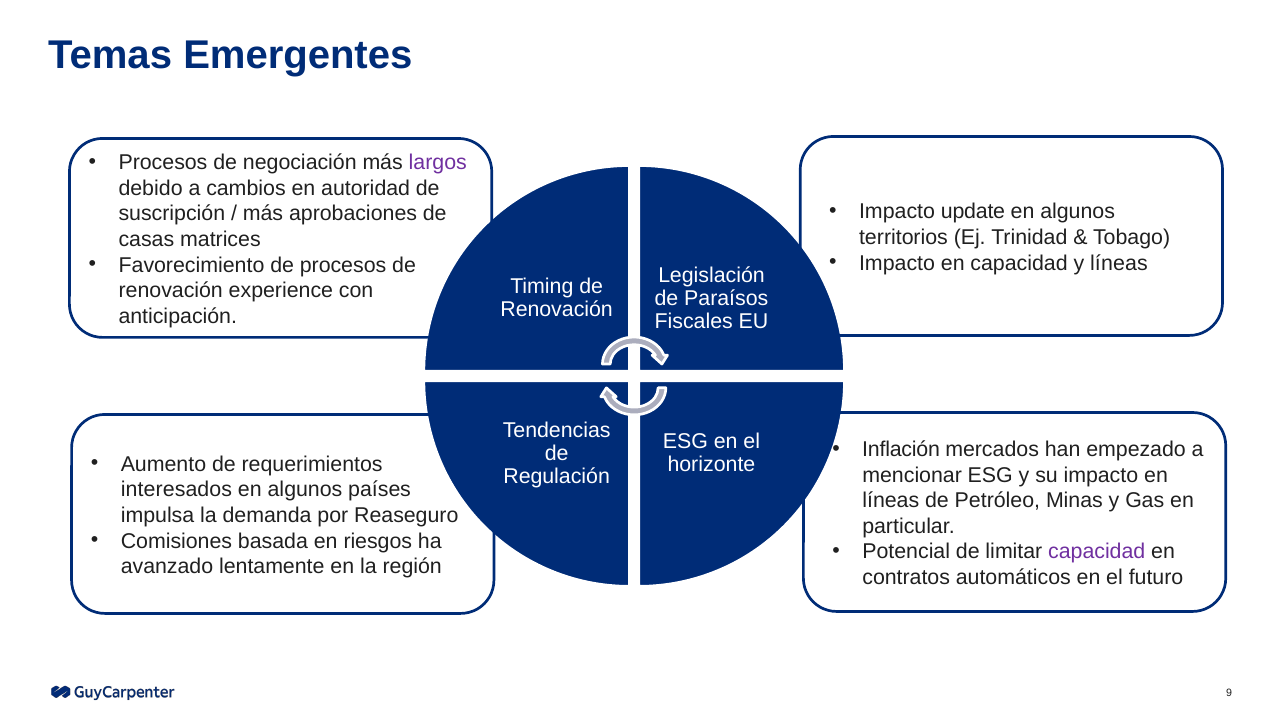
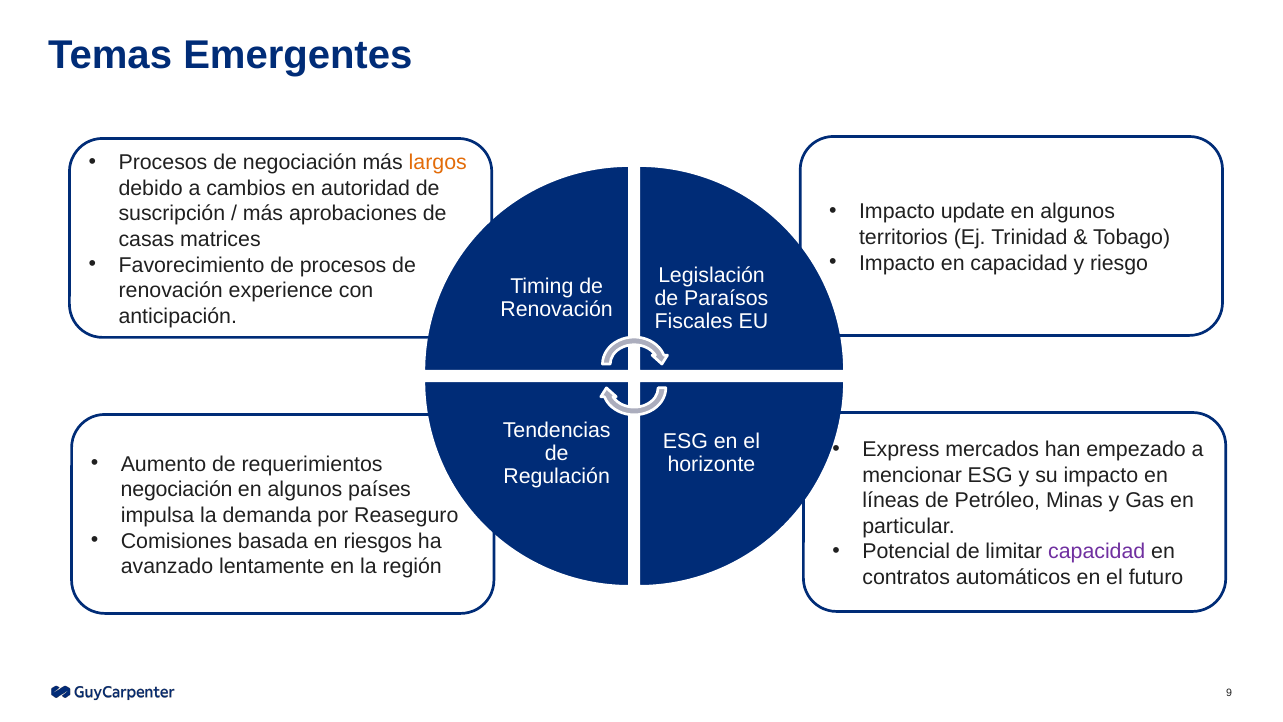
largos colour: purple -> orange
y líneas: líneas -> riesgo
Inflación: Inflación -> Express
interesados at (176, 490): interesados -> negociación
